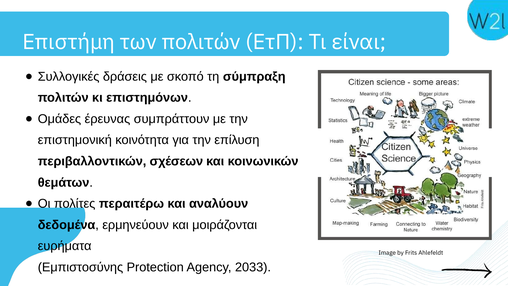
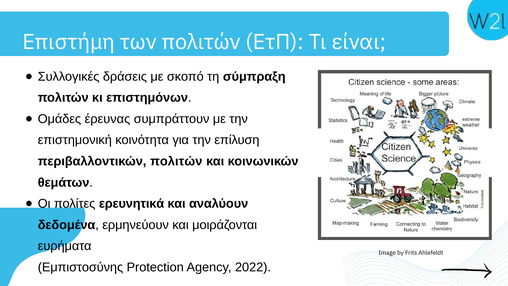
περιβαλλοντικών σχέσεων: σχέσεων -> πολιτών
περαιτέρω: περαιτέρω -> ερευνητικά
2033: 2033 -> 2022
